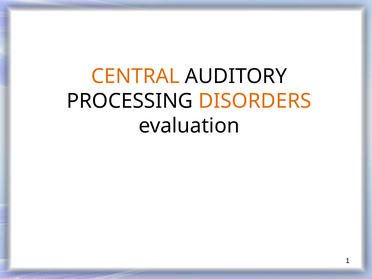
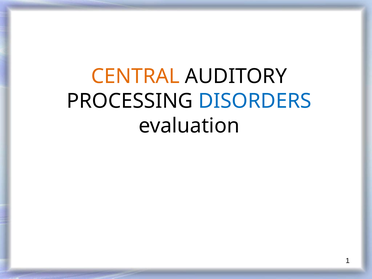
DISORDERS colour: orange -> blue
